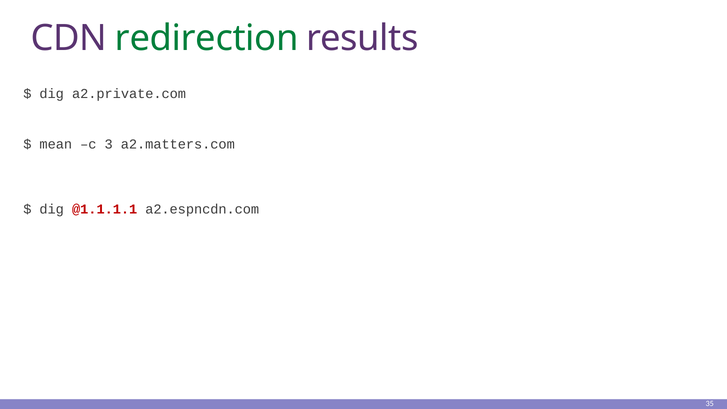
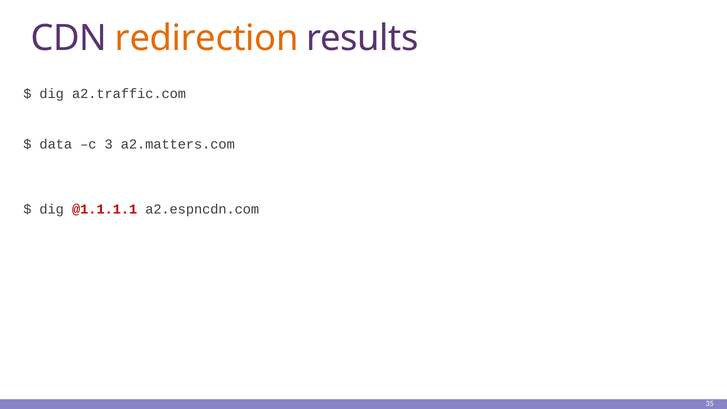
redirection colour: green -> orange
a2.private.com: a2.private.com -> a2.traffic.com
mean: mean -> data
